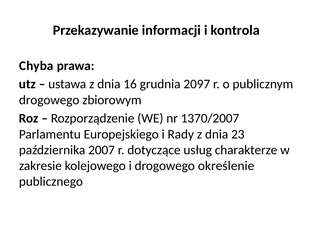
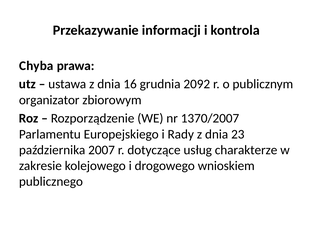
2097: 2097 -> 2092
drogowego at (49, 100): drogowego -> organizator
określenie: określenie -> wnioskiem
